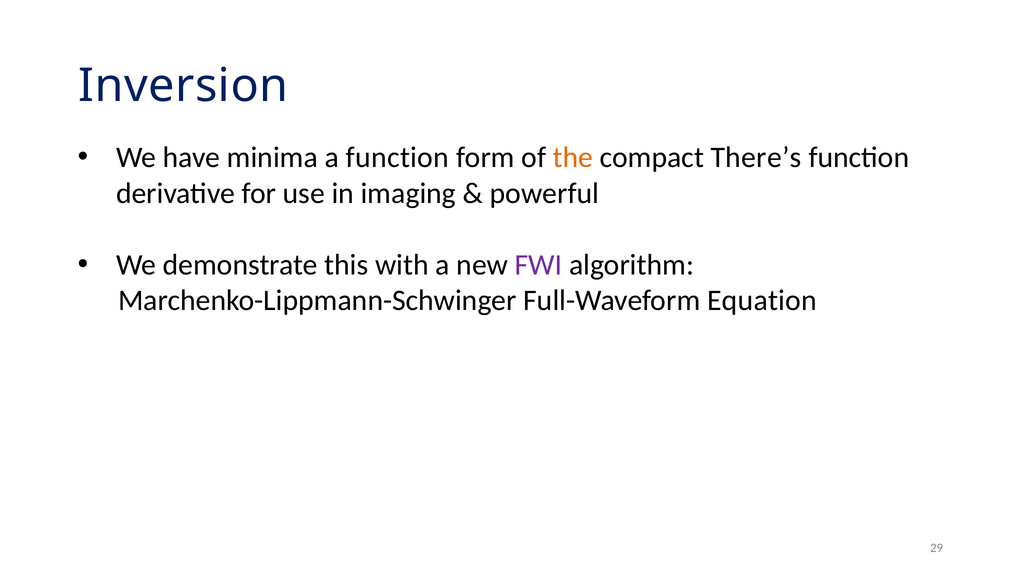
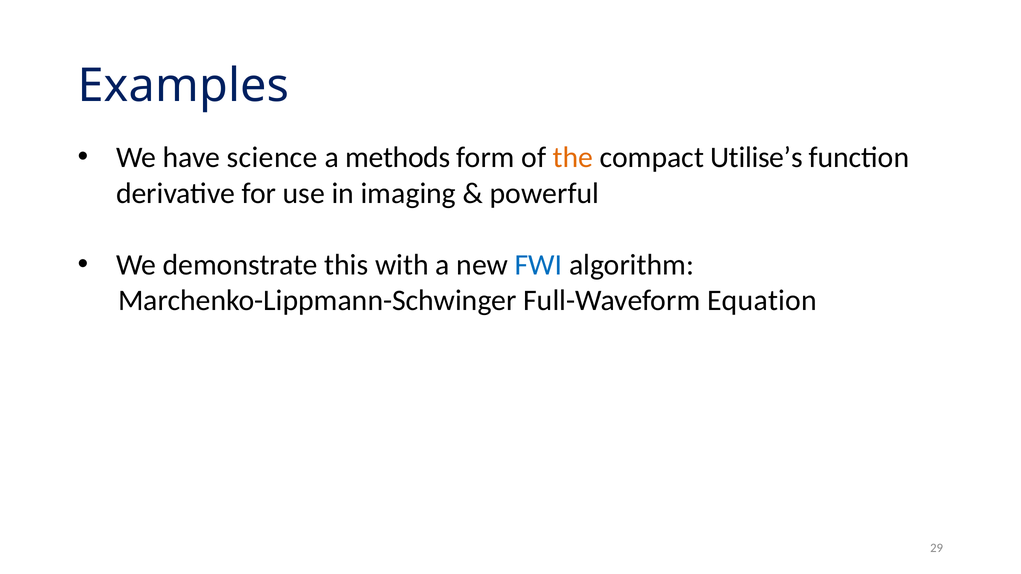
Inversion: Inversion -> Examples
minima: minima -> science
a function: function -> methods
There’s: There’s -> Utilise’s
FWI colour: purple -> blue
